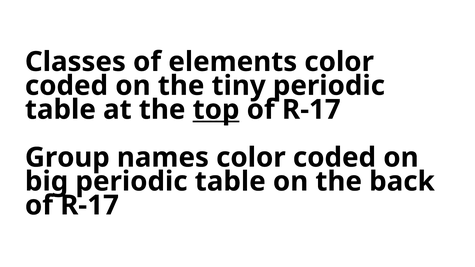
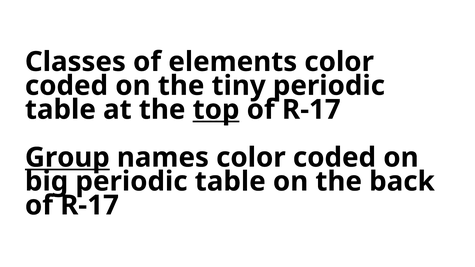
Group underline: none -> present
